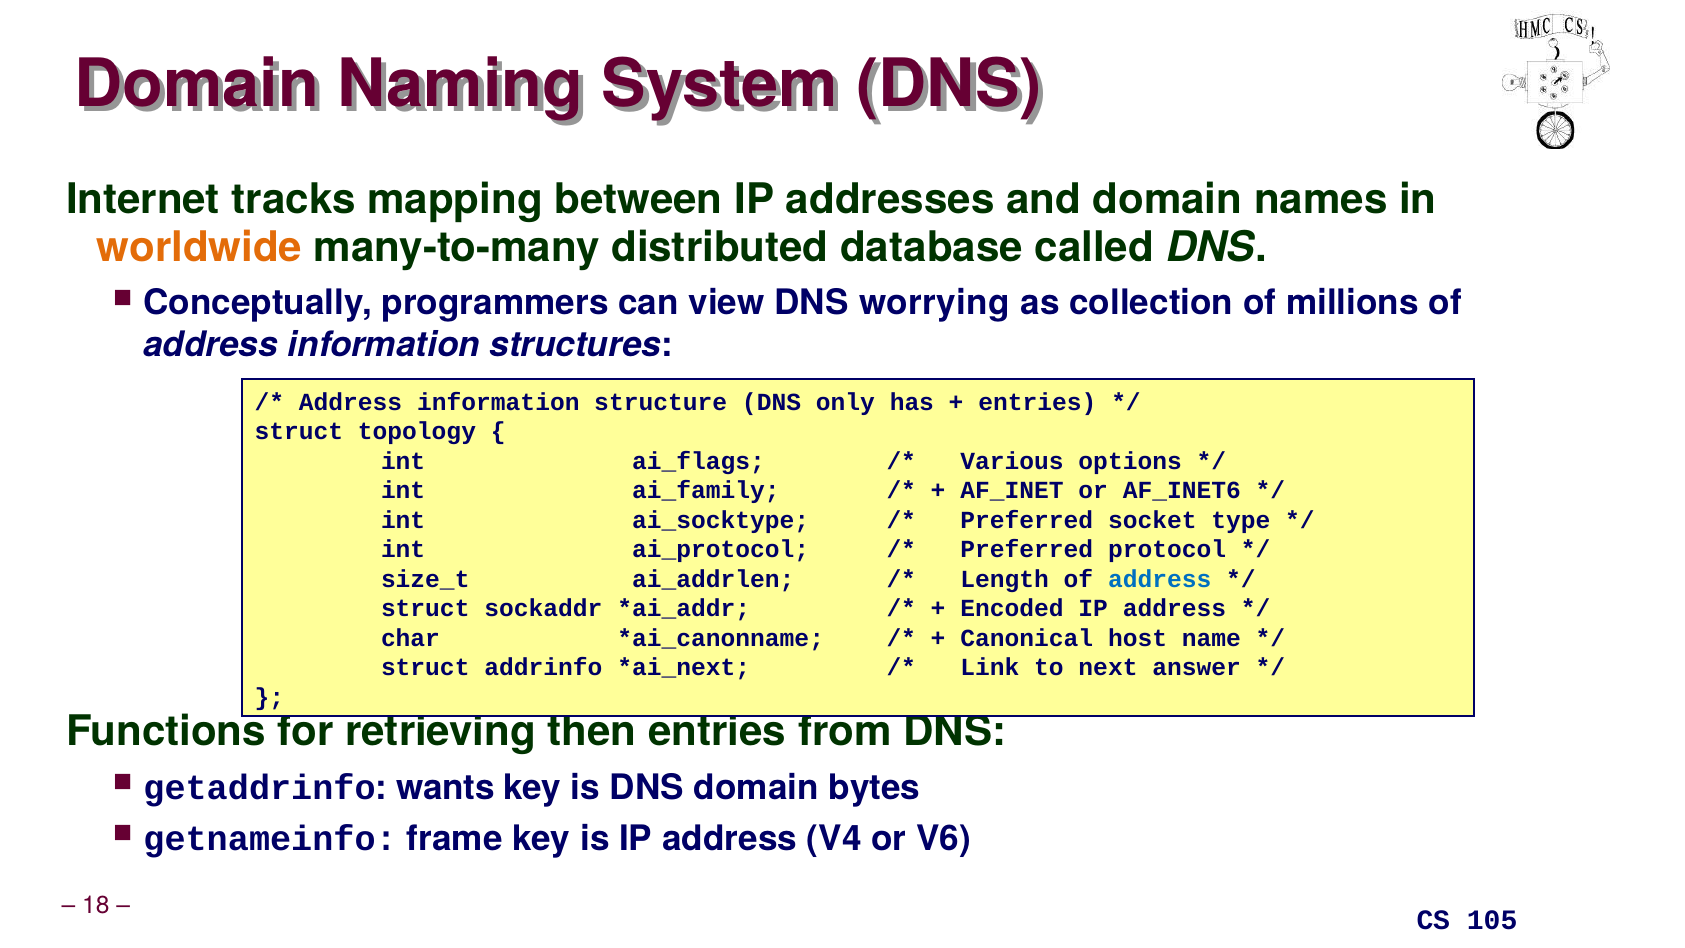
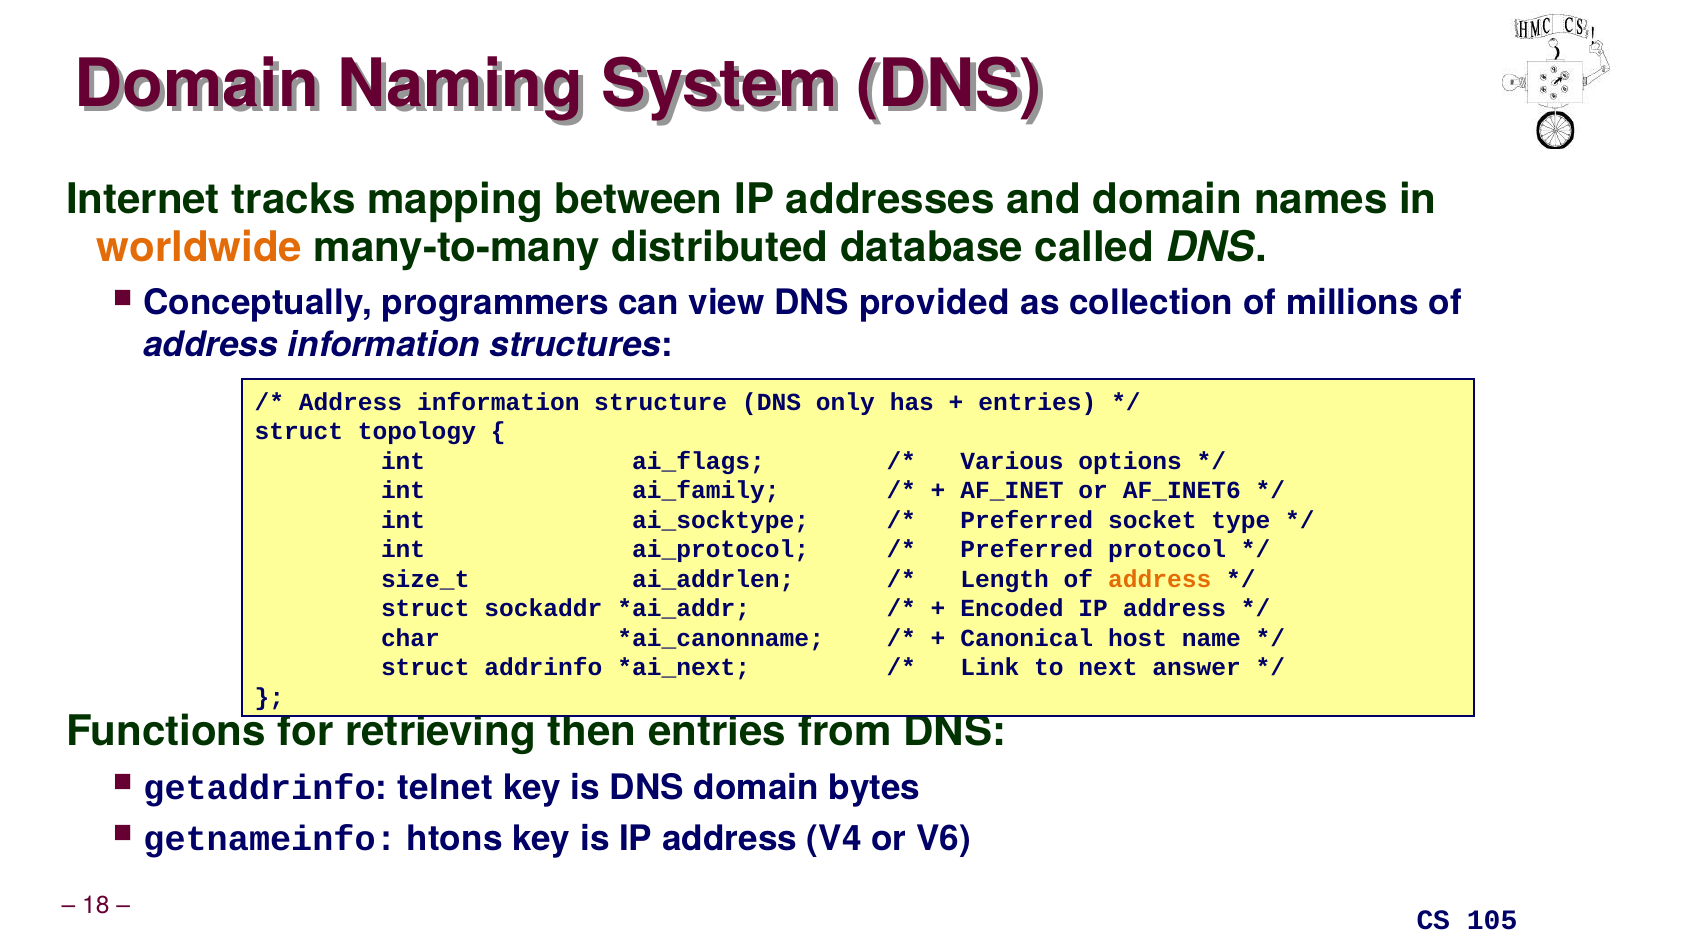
worrying: worrying -> provided
address at (1160, 579) colour: blue -> orange
wants: wants -> telnet
frame: frame -> htons
